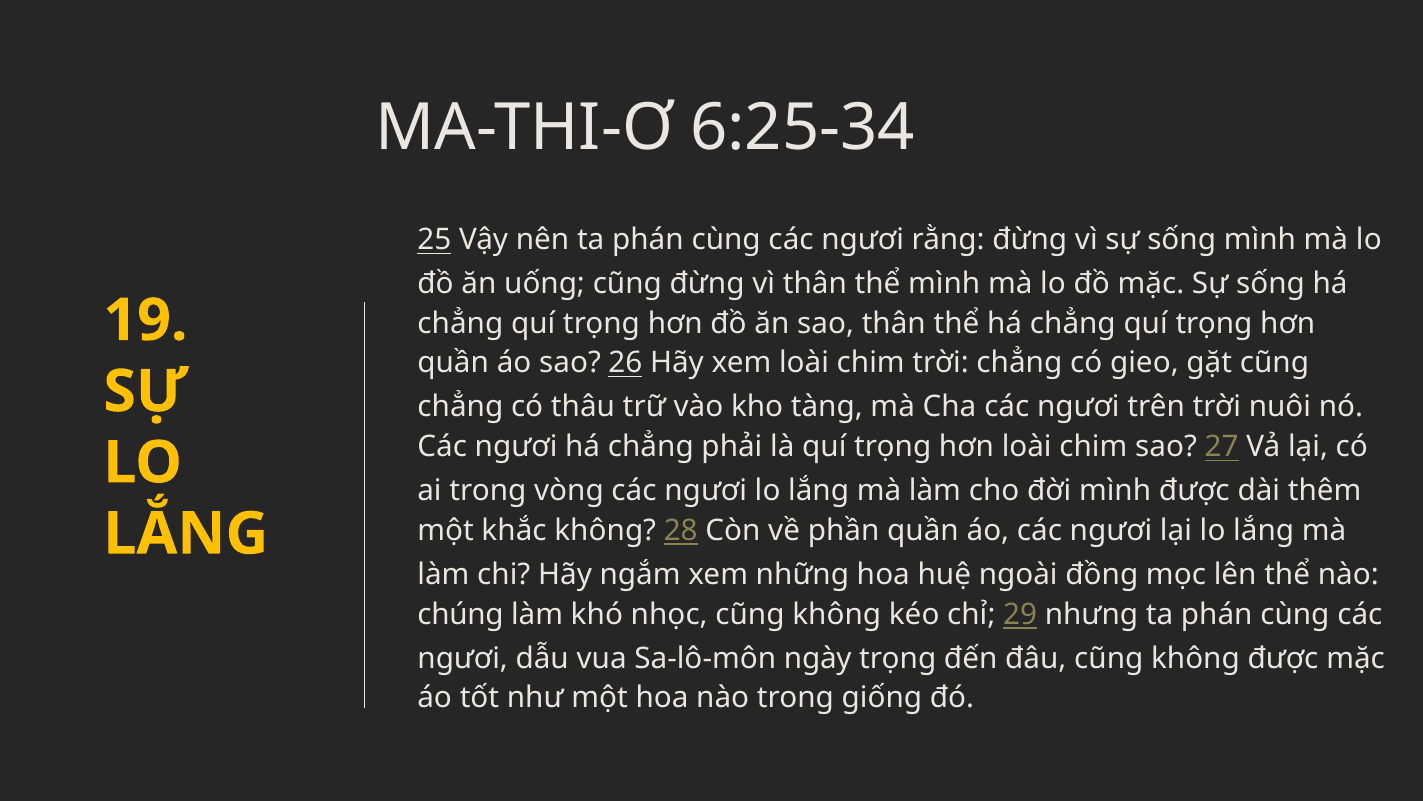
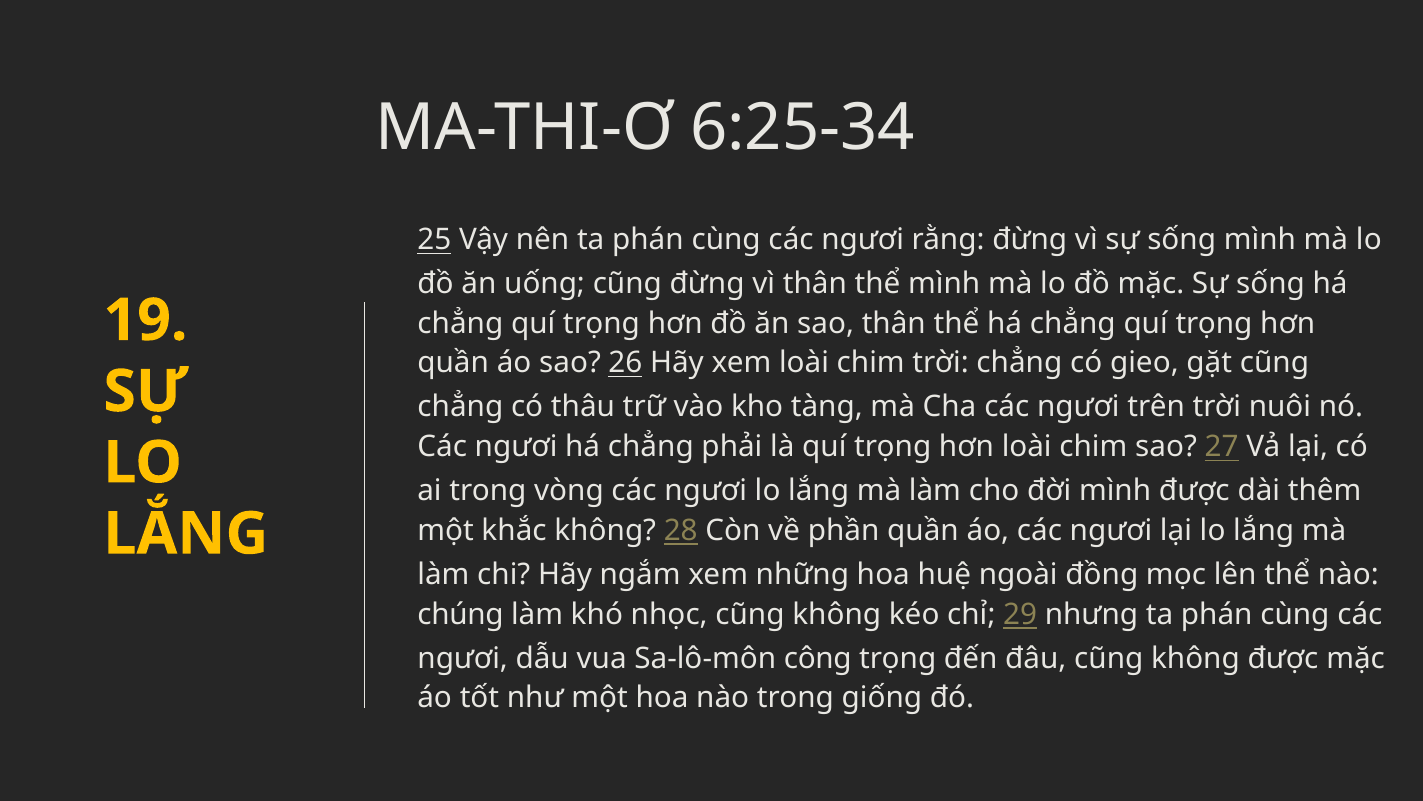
ngày: ngày -> công
